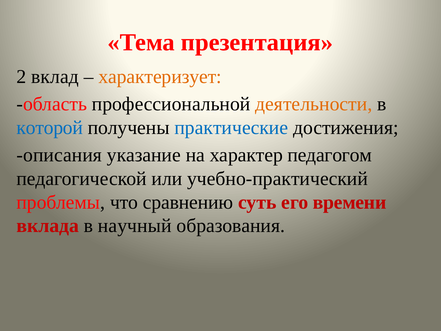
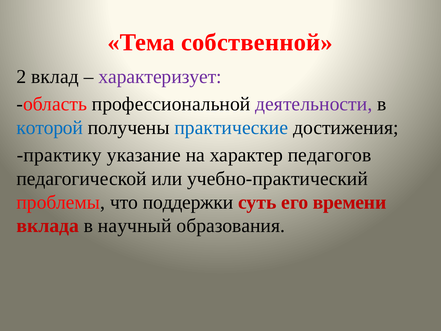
презентация: презентация -> собственной
характеризует colour: orange -> purple
деятельности colour: orange -> purple
описания: описания -> практику
педагогом: педагогом -> педагогов
сравнению: сравнению -> поддержки
